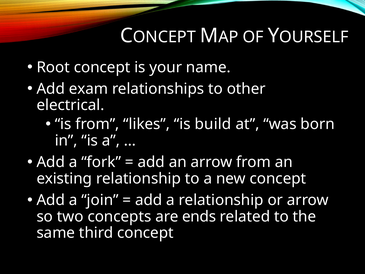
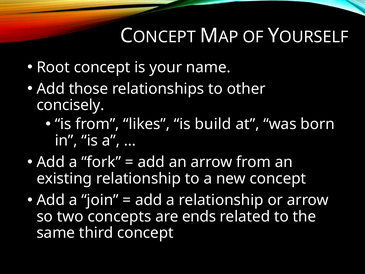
exam: exam -> those
electrical: electrical -> concisely
